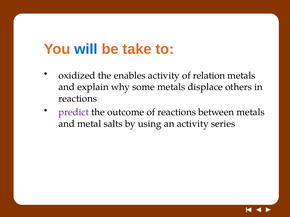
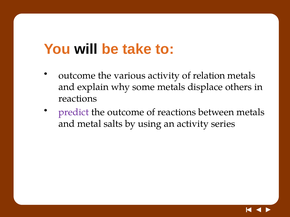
will colour: blue -> black
oxidized at (77, 76): oxidized -> outcome
enables: enables -> various
